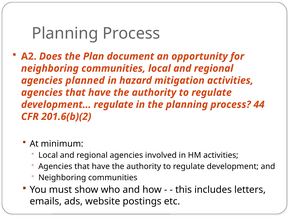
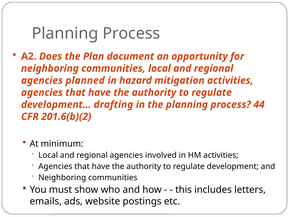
development… regulate: regulate -> drafting
